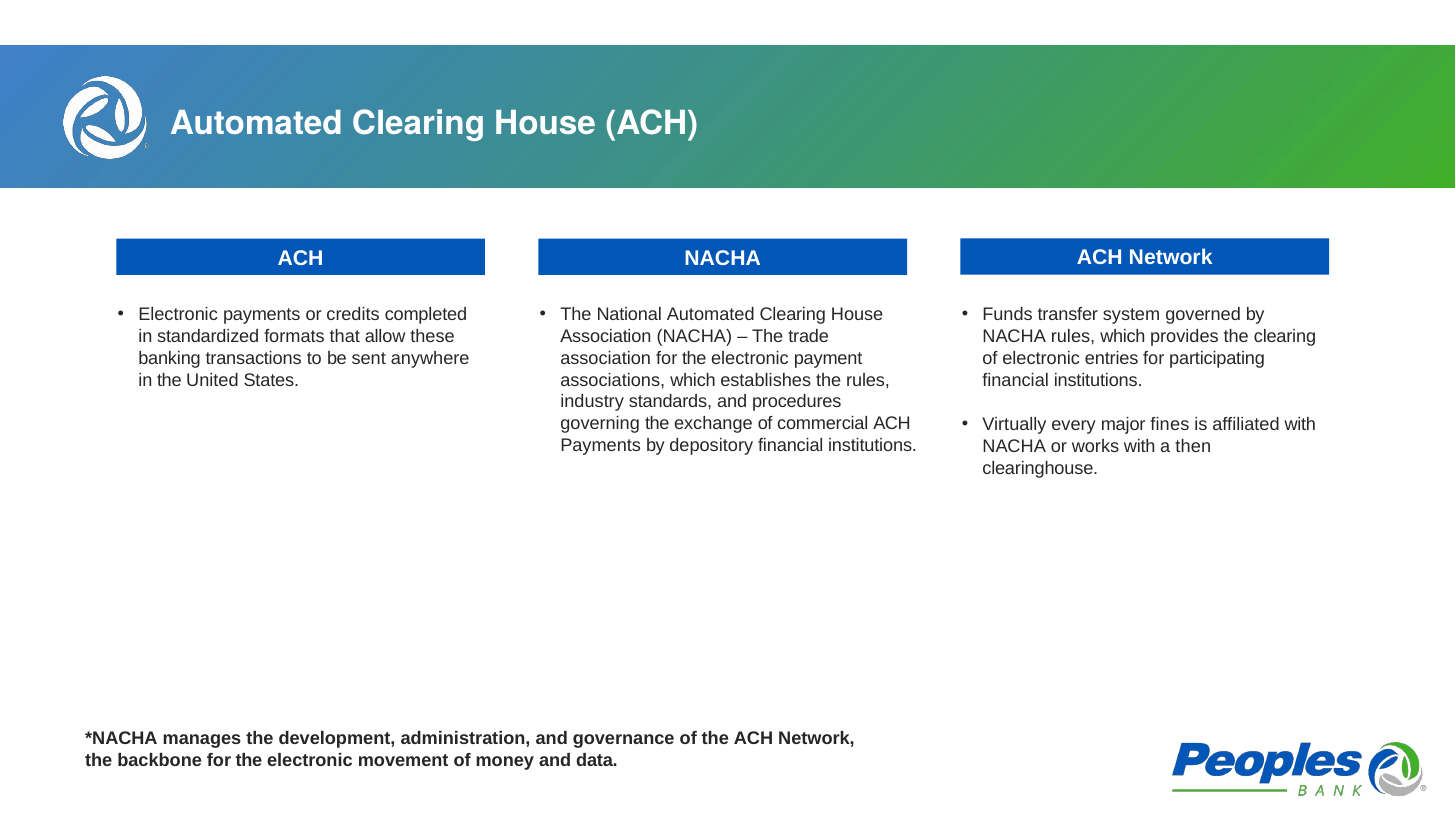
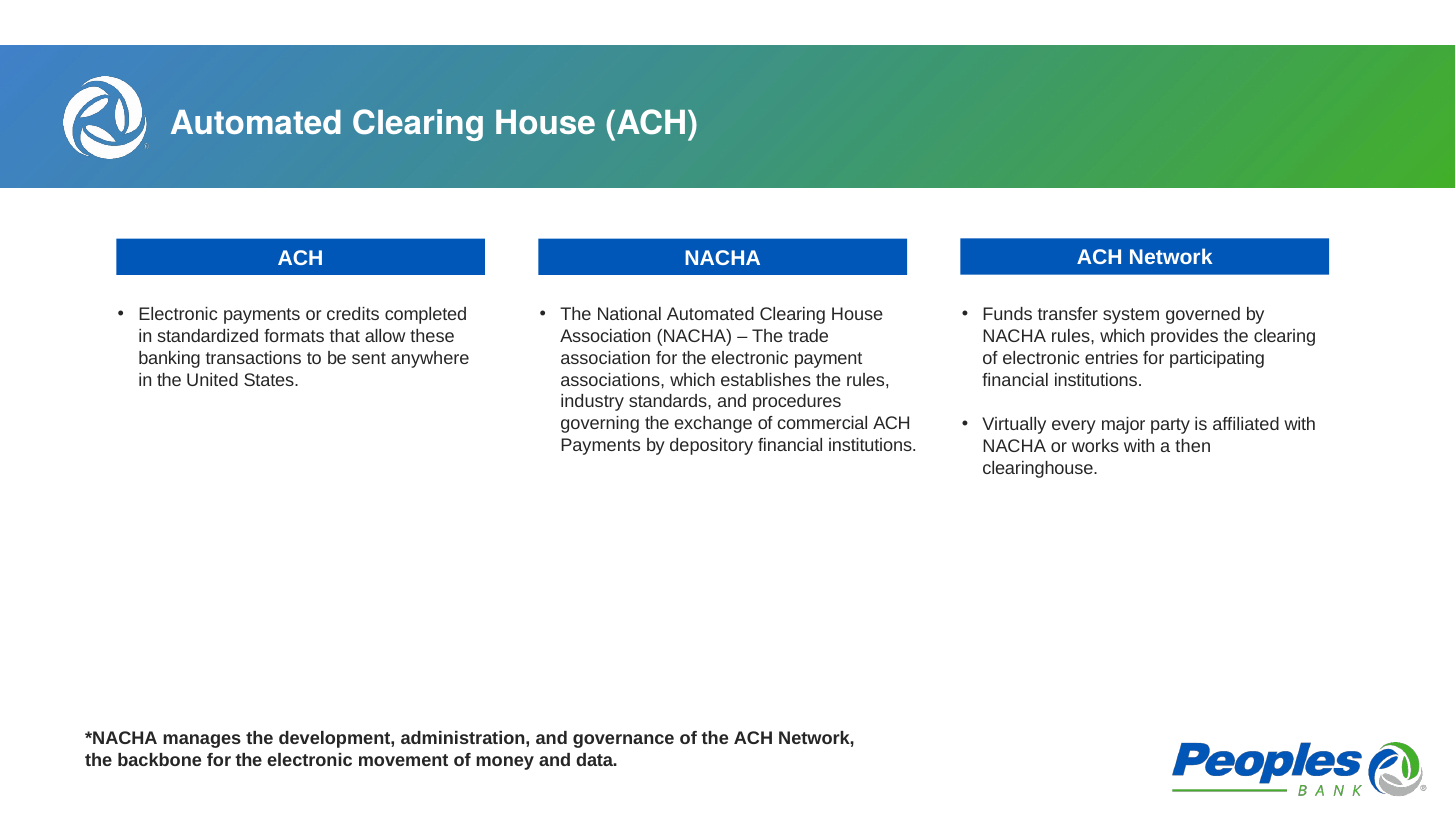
fines: fines -> party
